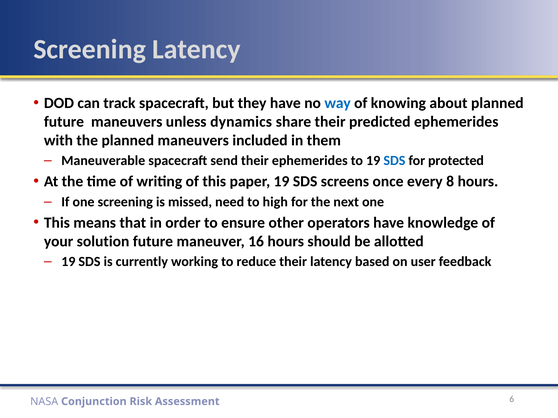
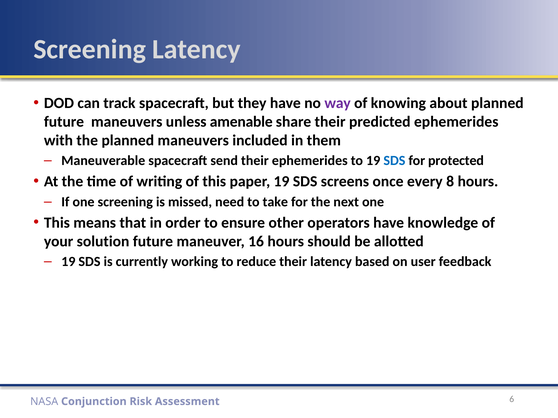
way colour: blue -> purple
dynamics: dynamics -> amenable
high: high -> take
